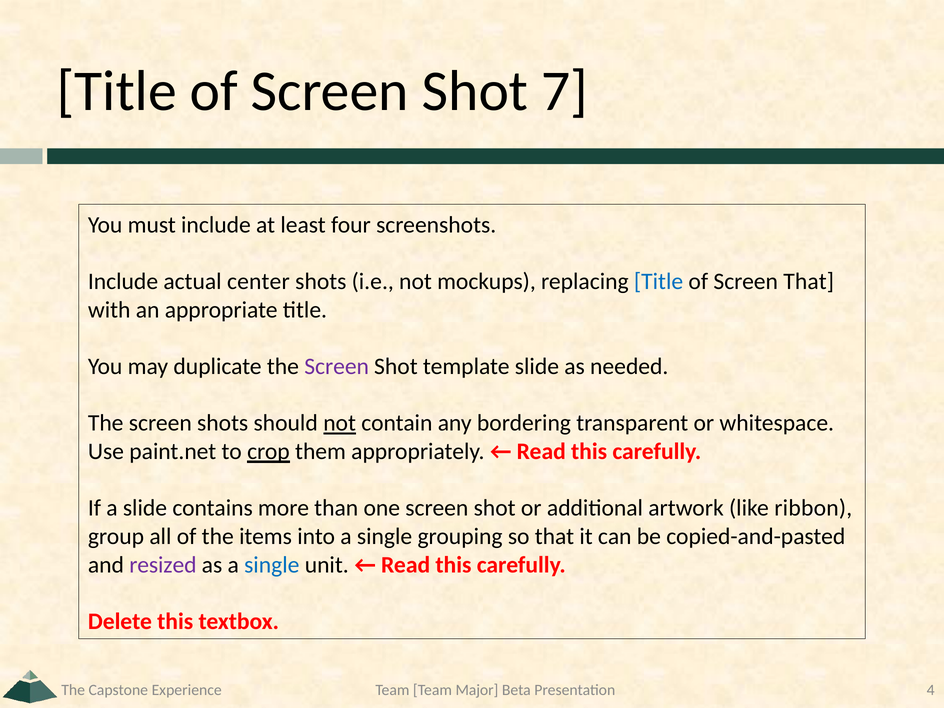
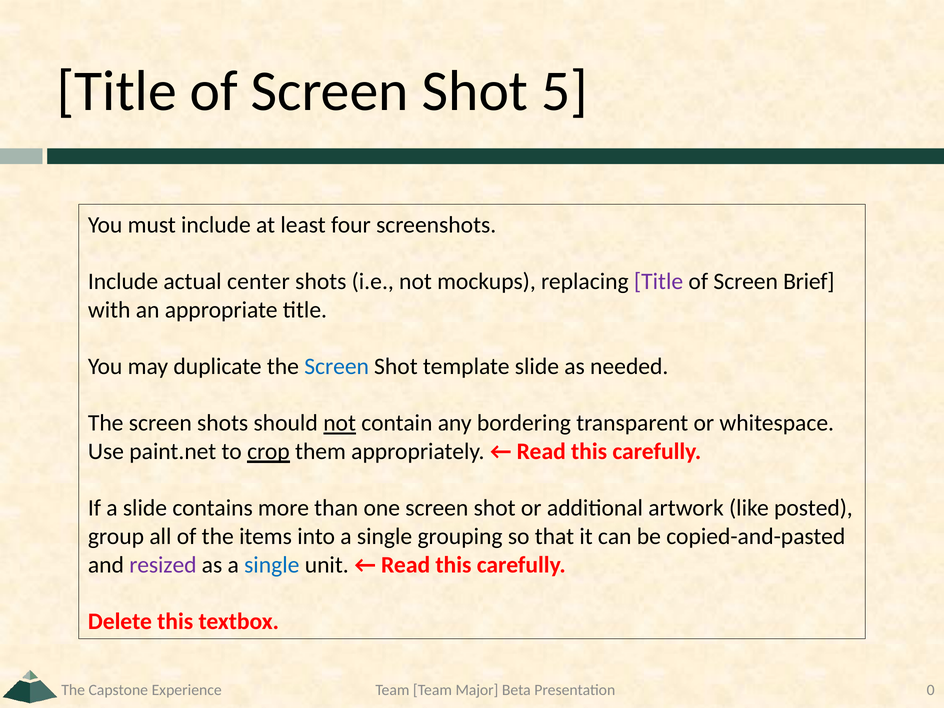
7: 7 -> 5
Title at (659, 282) colour: blue -> purple
Screen That: That -> Brief
Screen at (337, 367) colour: purple -> blue
ribbon: ribbon -> posted
4: 4 -> 0
